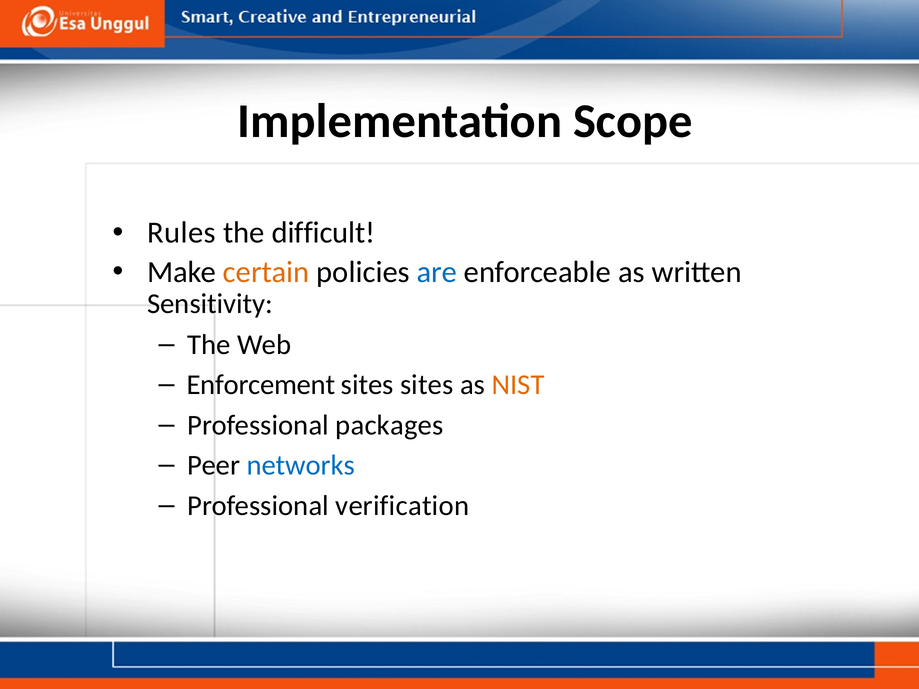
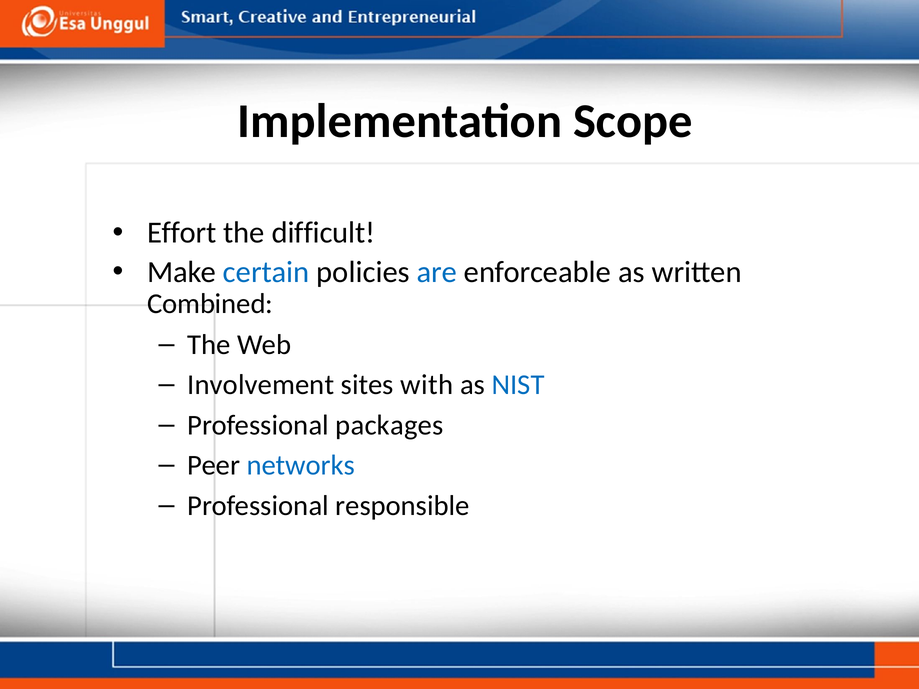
Rules: Rules -> Effort
certain colour: orange -> blue
Sensitivity: Sensitivity -> Combined
Enforcement: Enforcement -> Involvement
sites sites: sites -> with
NIST colour: orange -> blue
verification: verification -> responsible
